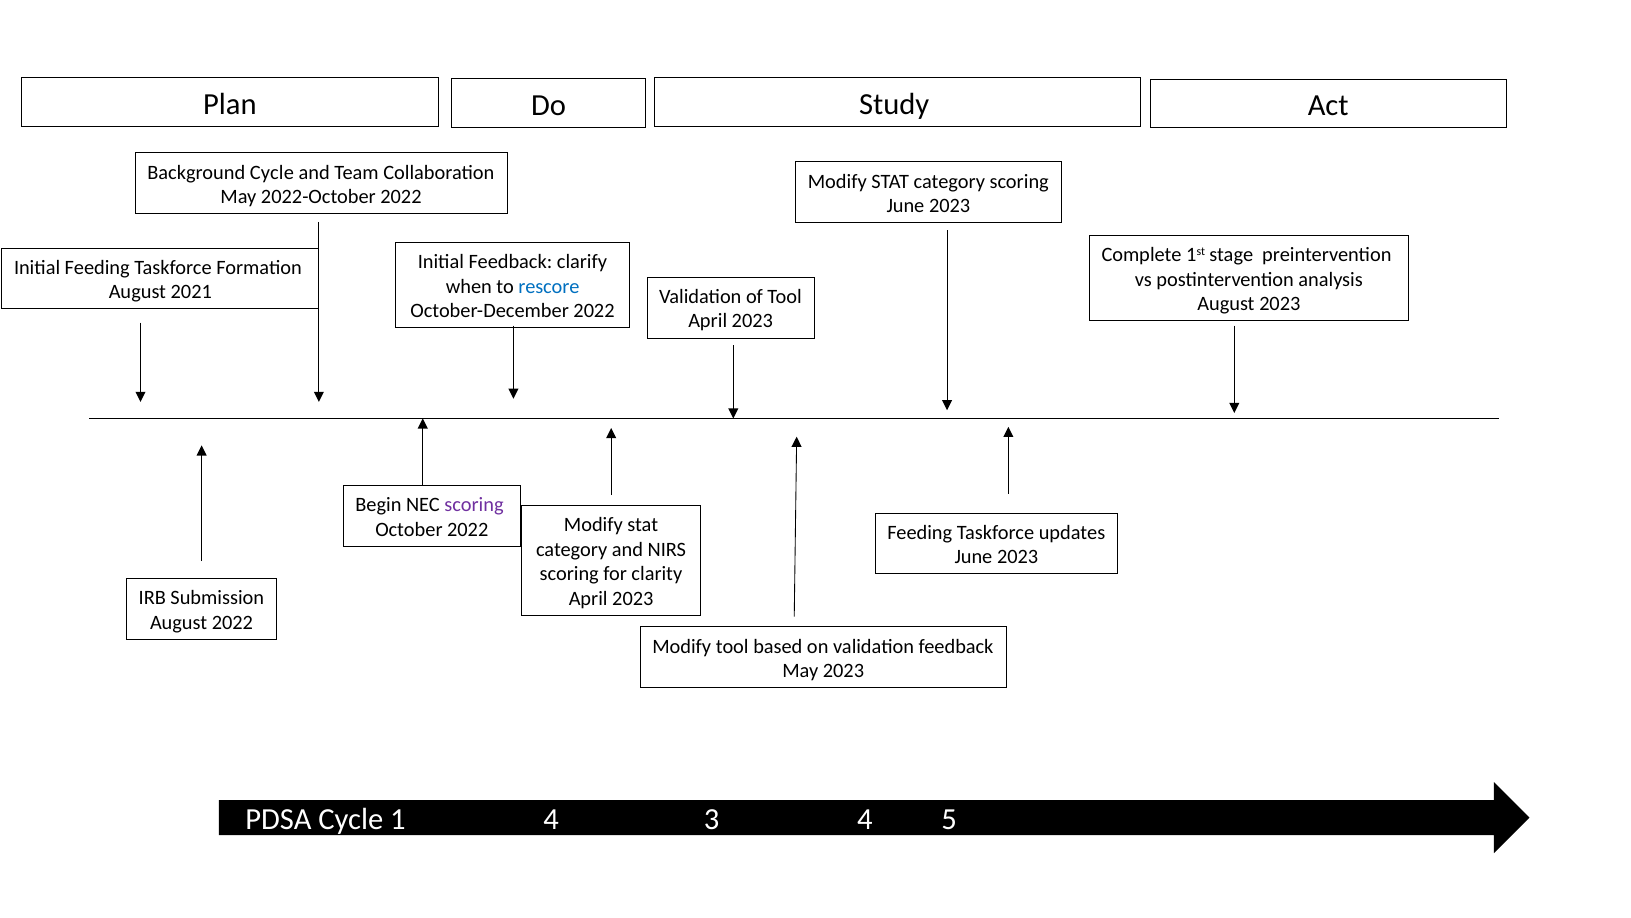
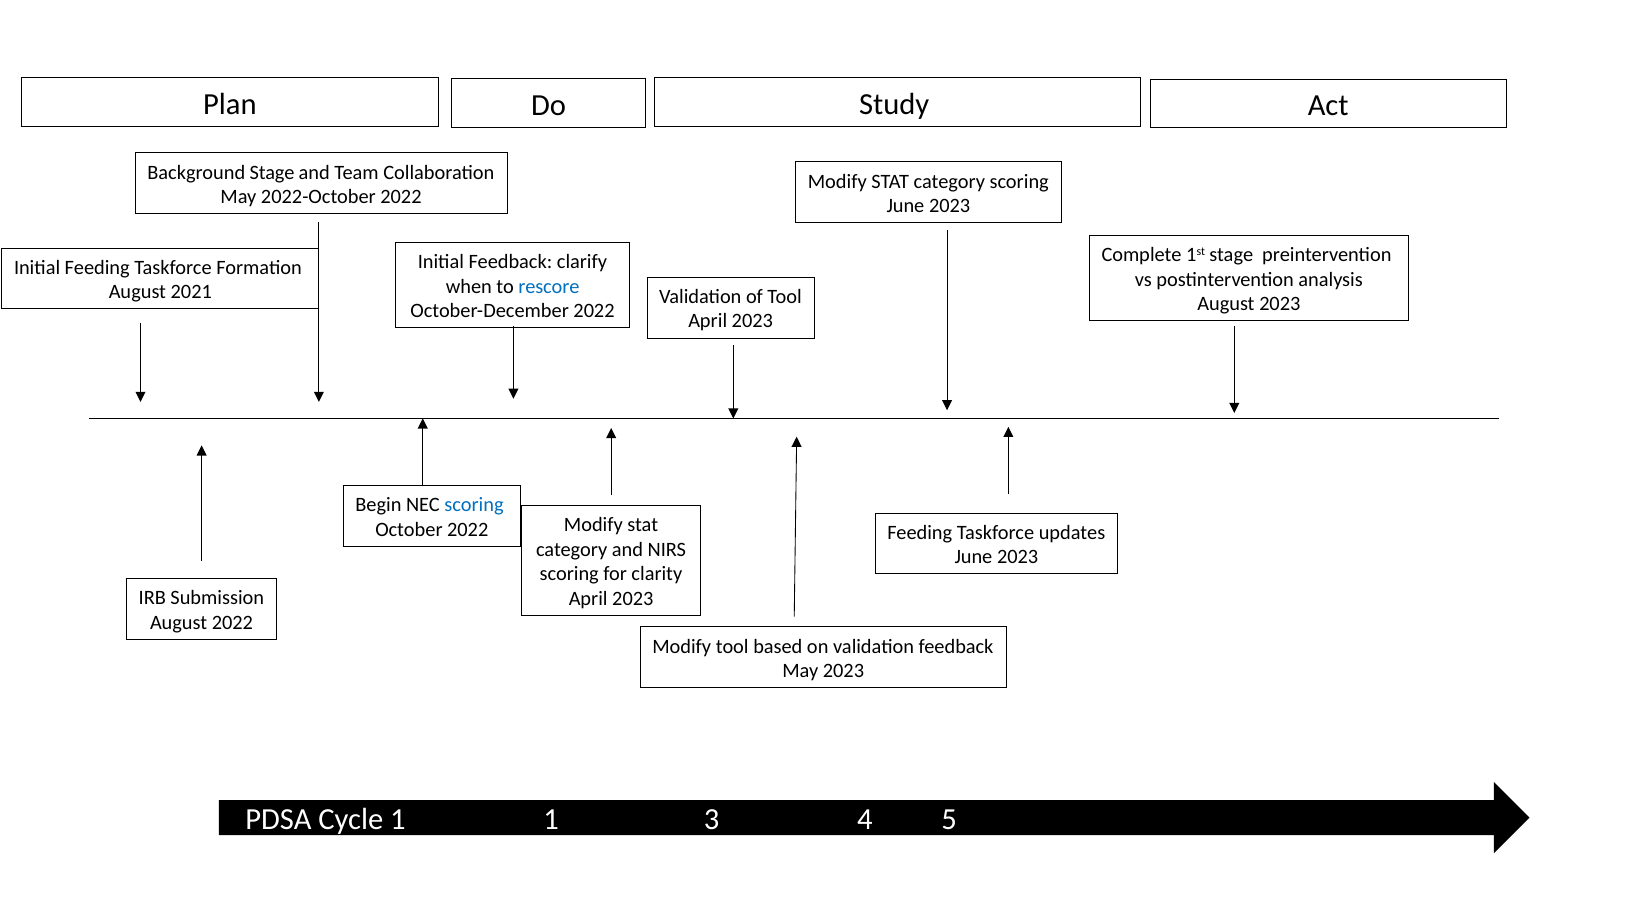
Background Cycle: Cycle -> Stage
scoring at (474, 505) colour: purple -> blue
1 4: 4 -> 1
